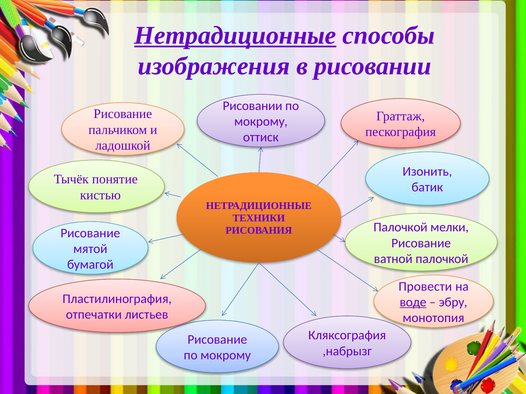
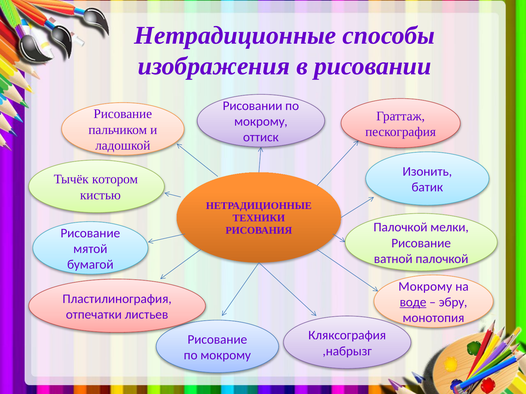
Нетрадиционные at (235, 36) underline: present -> none
понятие: понятие -> котором
Провести at (425, 287): Провести -> Мокрому
